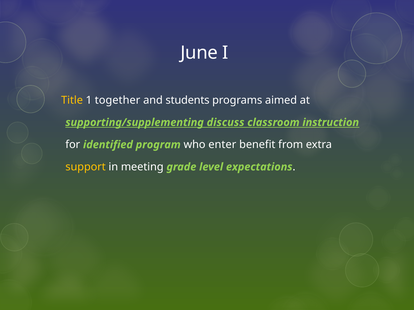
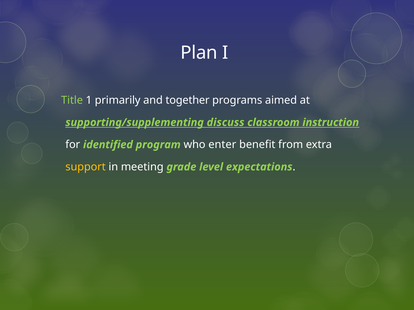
June: June -> Plan
Title colour: yellow -> light green
together: together -> primarily
students: students -> together
